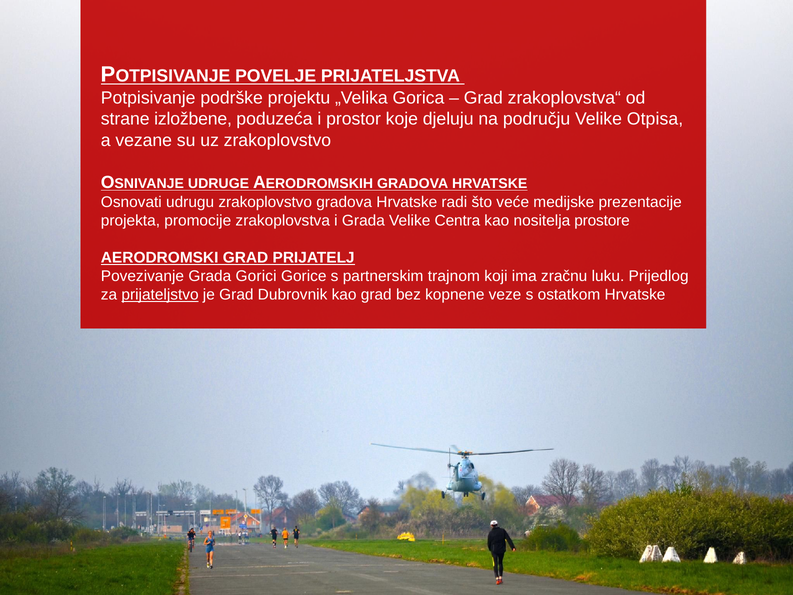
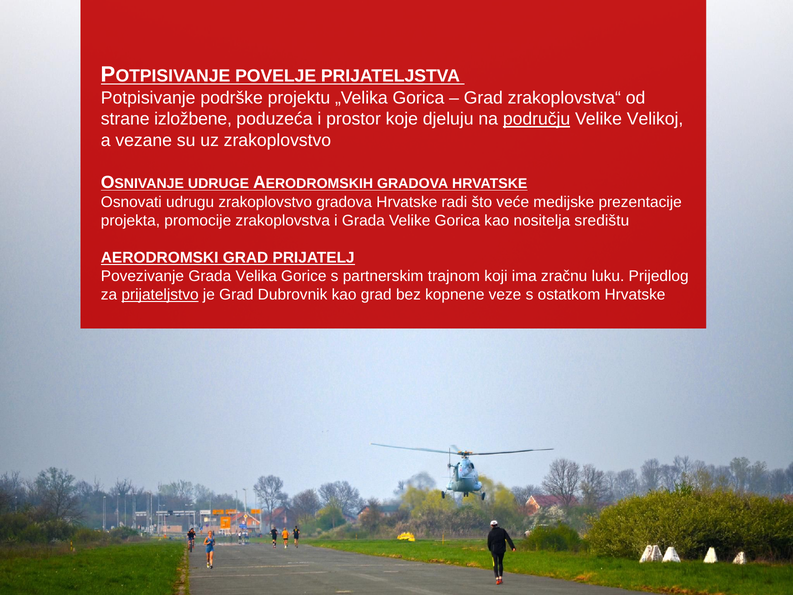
području underline: none -> present
Otpisa: Otpisa -> Velikoj
Velike Centra: Centra -> Gorica
prostore: prostore -> središtu
Gorici: Gorici -> Velika
